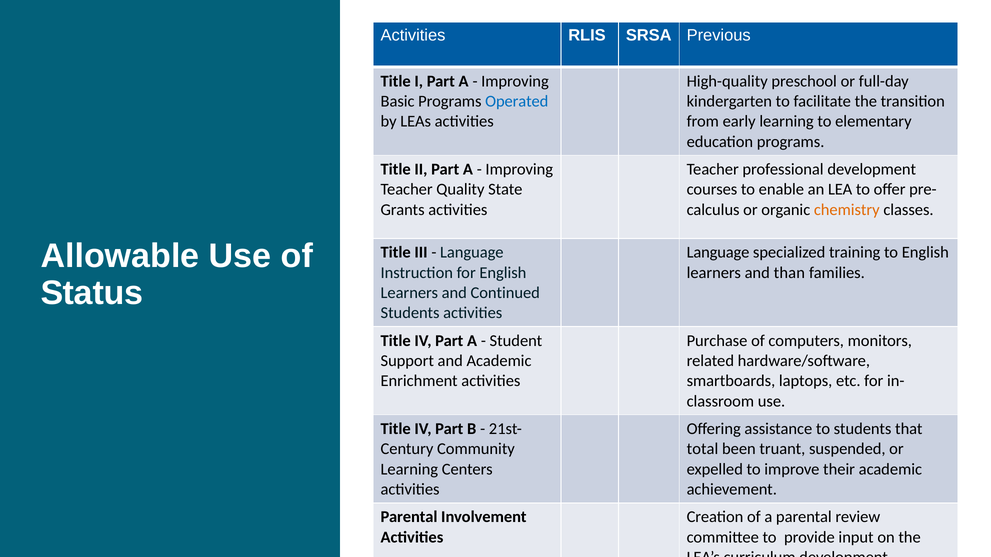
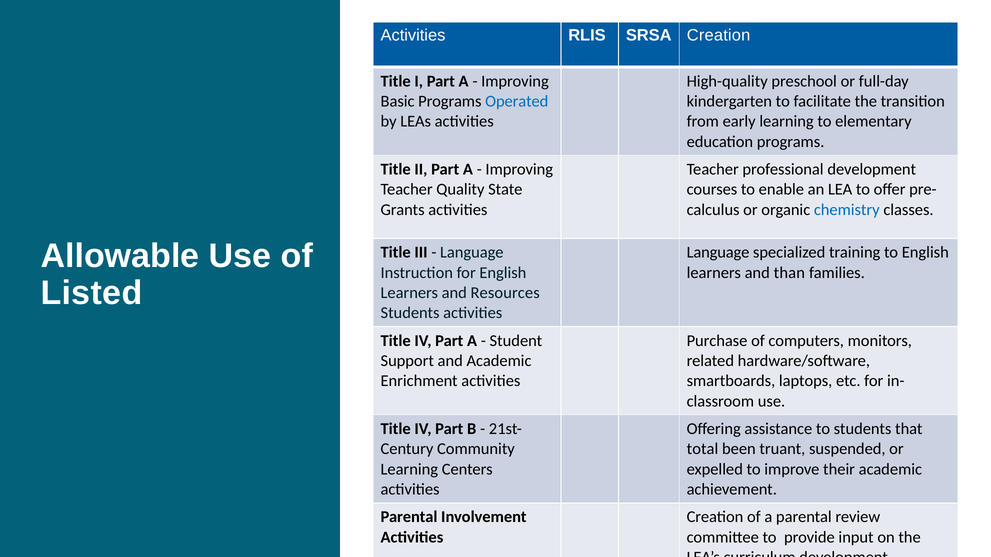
SRSA Previous: Previous -> Creation
chemistry colour: orange -> blue
Status: Status -> Listed
Continued: Continued -> Resources
